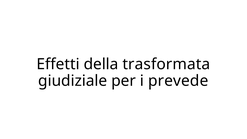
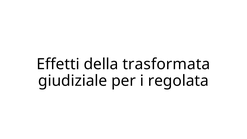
prevede: prevede -> regolata
